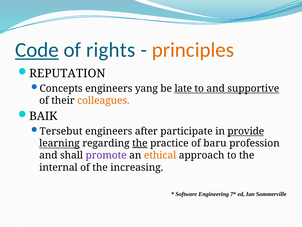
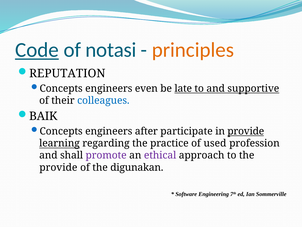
rights: rights -> notasi
yang: yang -> even
colleagues colour: orange -> blue
Tersebut at (61, 131): Tersebut -> Concepts
the at (140, 143) underline: present -> none
baru: baru -> used
ethical colour: orange -> purple
internal at (58, 167): internal -> provide
increasing: increasing -> digunakan
